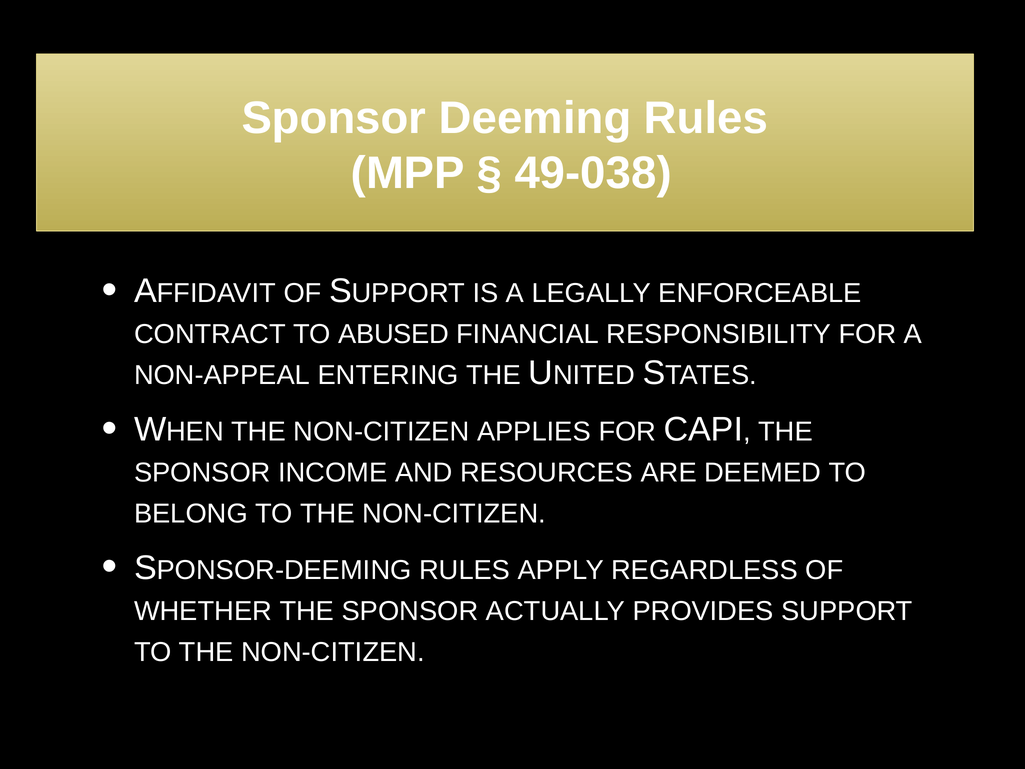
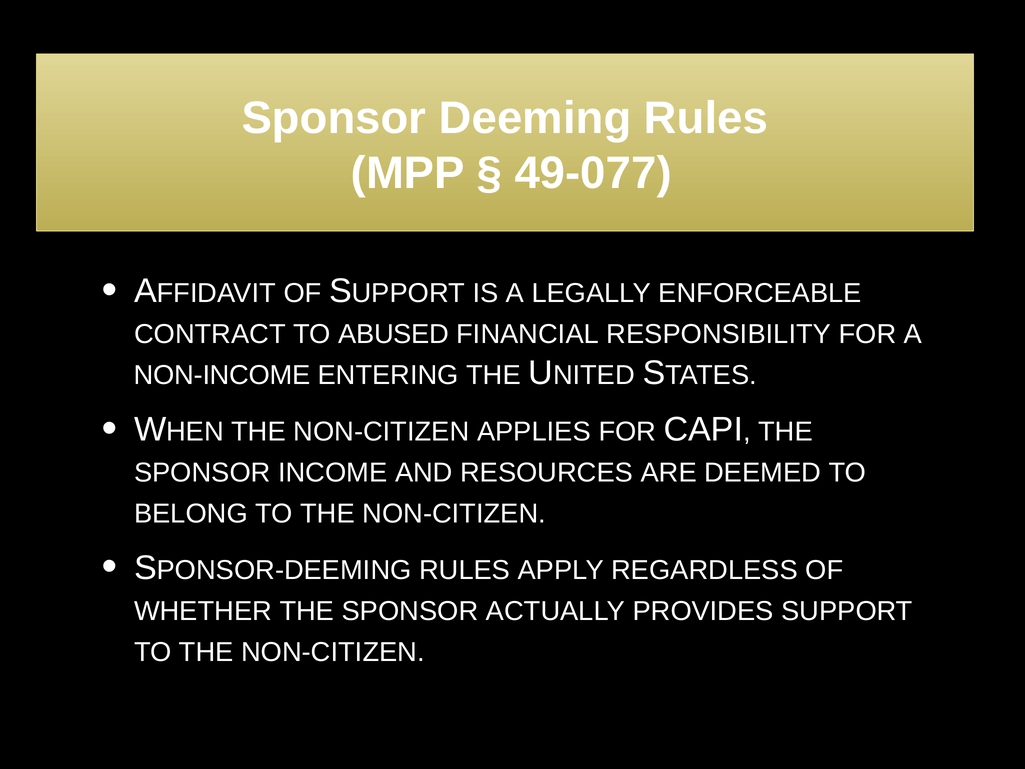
49-038: 49-038 -> 49-077
NON-APPEAL: NON-APPEAL -> NON-INCOME
